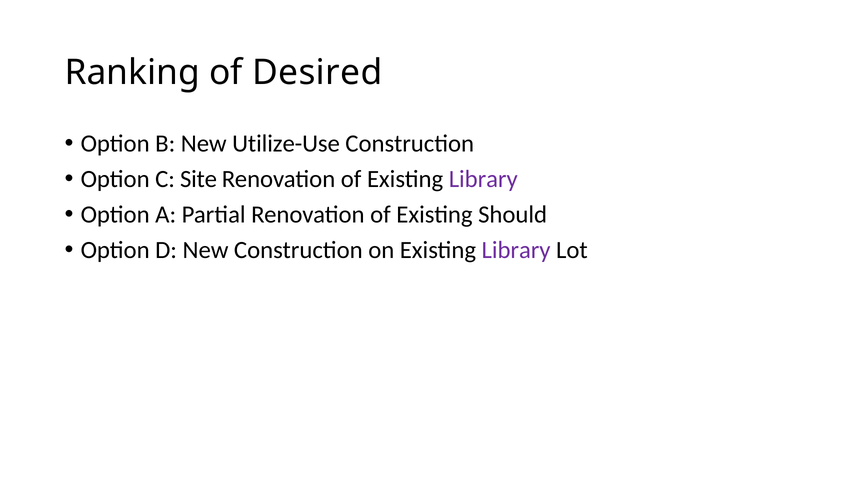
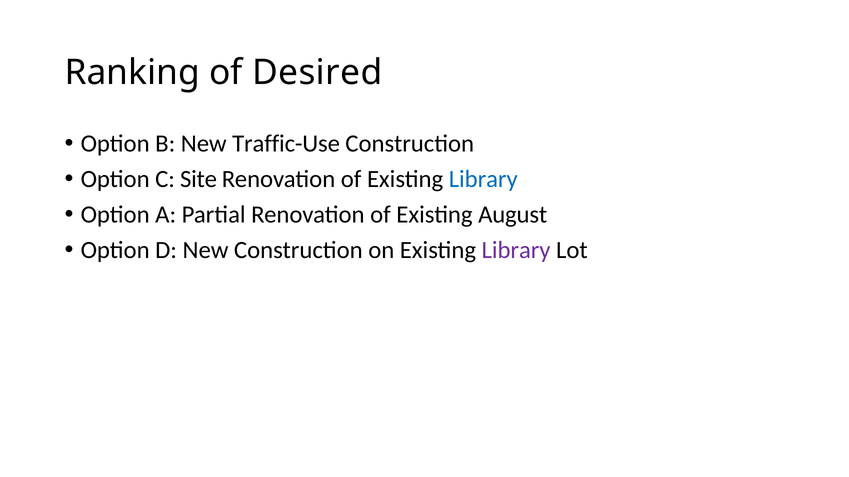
Utilize-Use: Utilize-Use -> Traffic-Use
Library at (483, 179) colour: purple -> blue
Should: Should -> August
